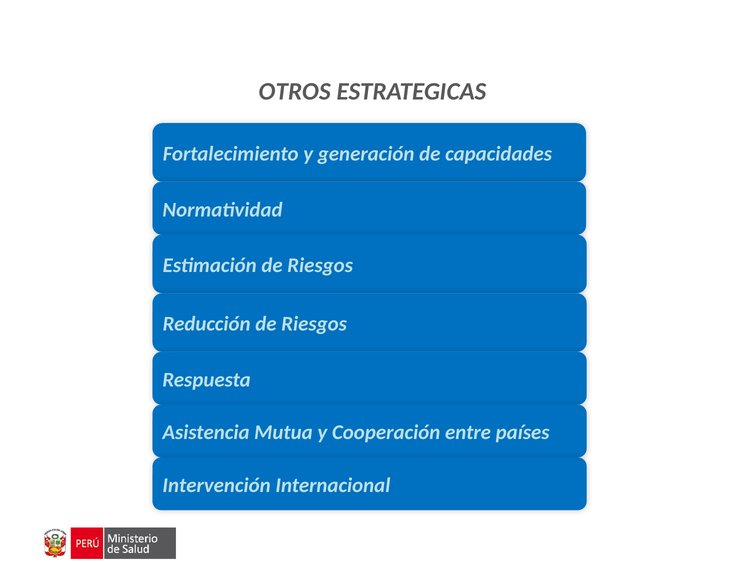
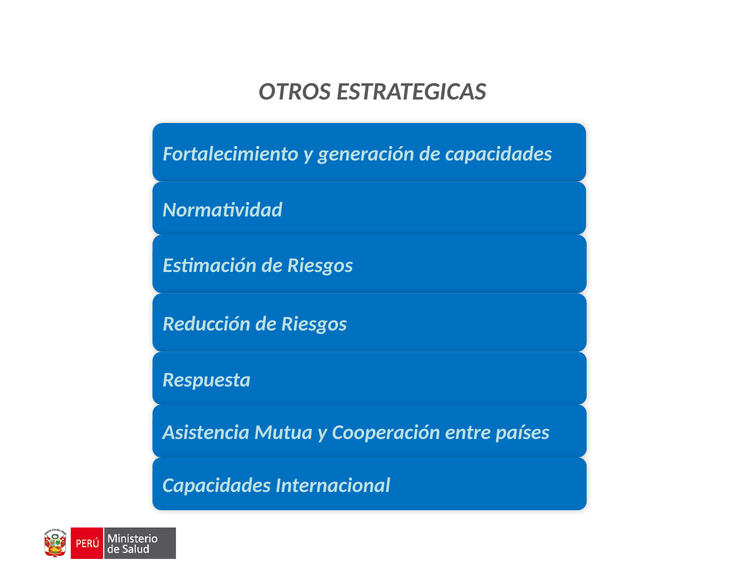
Intervención at (217, 485): Intervención -> Capacidades
